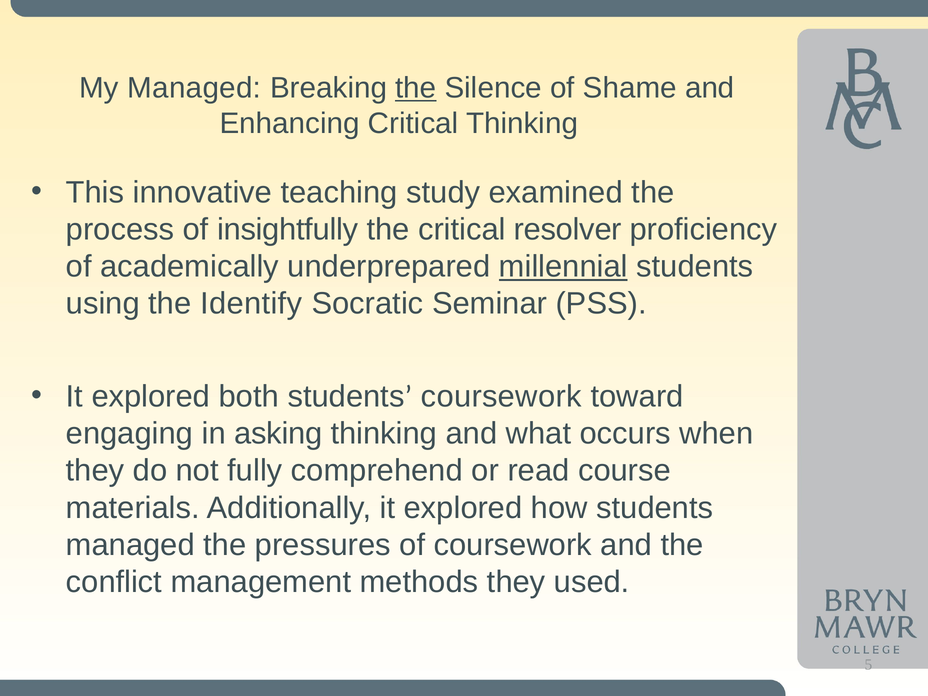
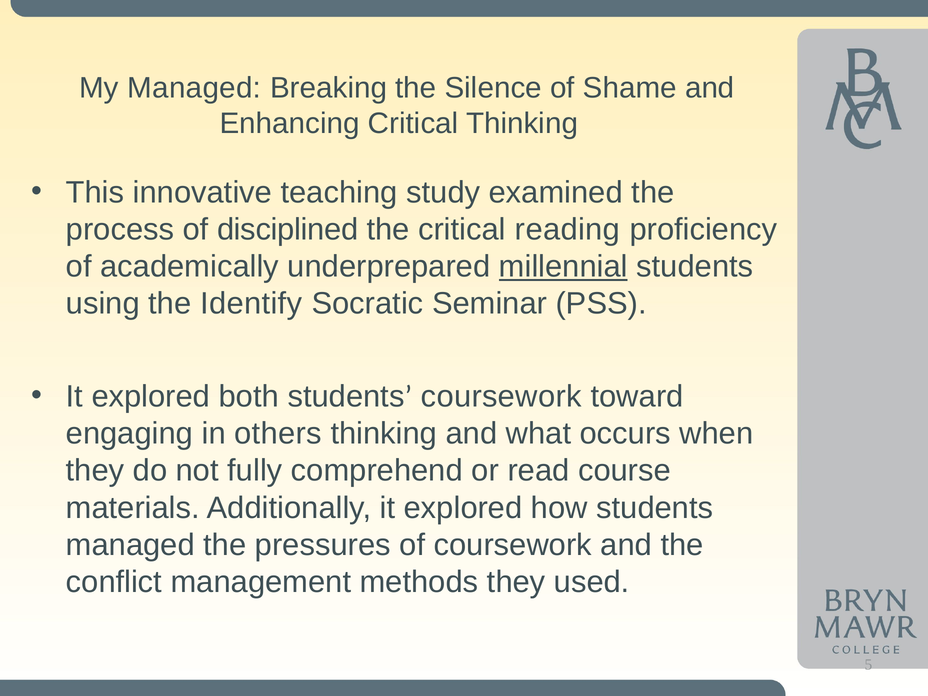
the at (416, 88) underline: present -> none
insightfully: insightfully -> disciplined
resolver: resolver -> reading
asking: asking -> others
